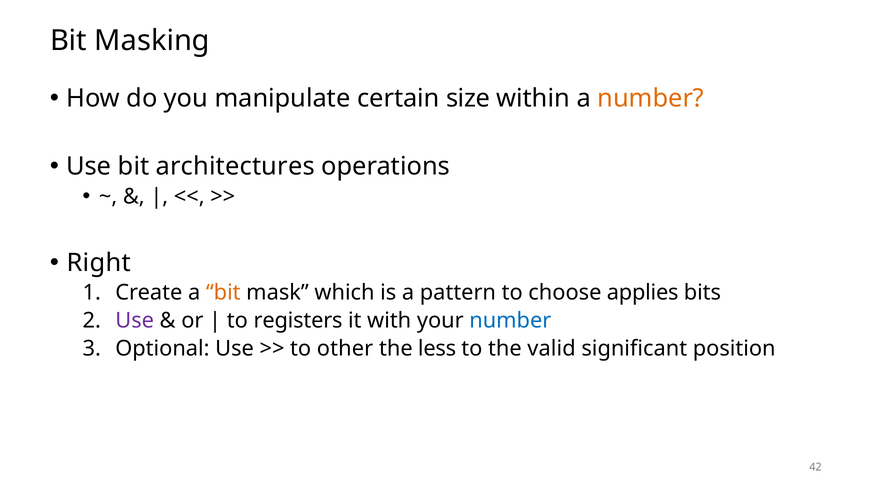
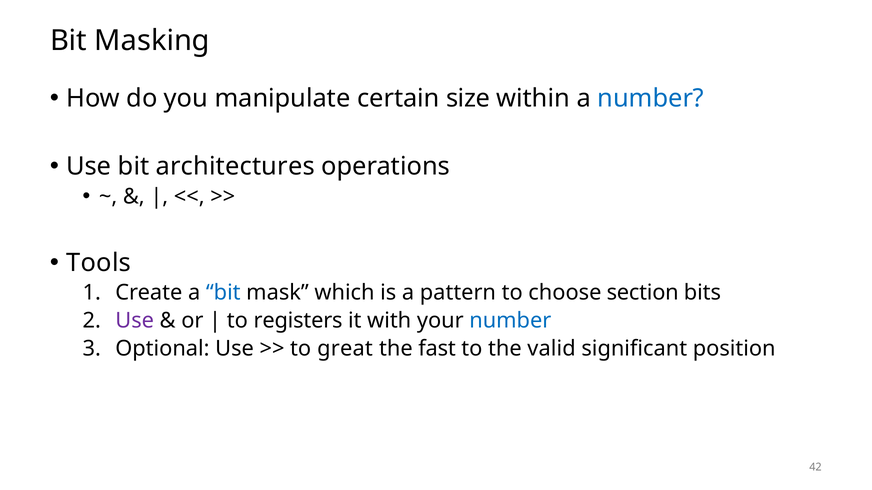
number at (651, 98) colour: orange -> blue
Right: Right -> Tools
bit at (223, 293) colour: orange -> blue
applies: applies -> section
other: other -> great
less: less -> fast
